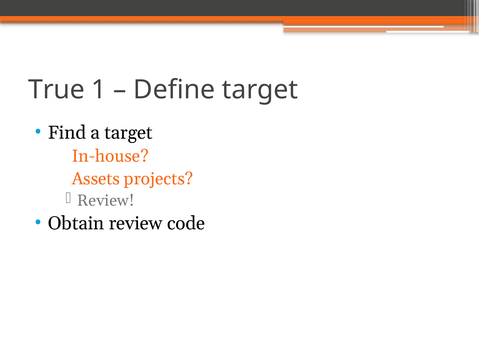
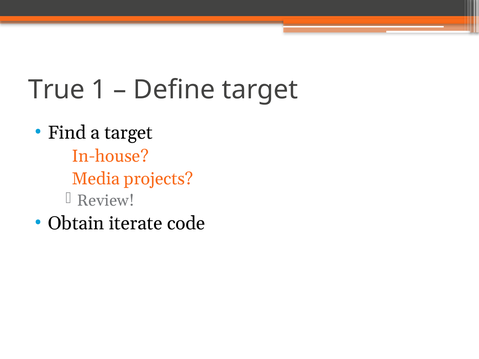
Assets: Assets -> Media
Obtain review: review -> iterate
